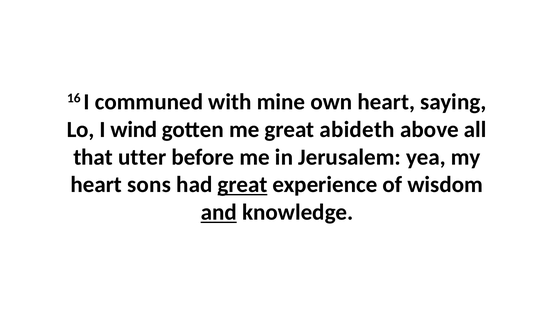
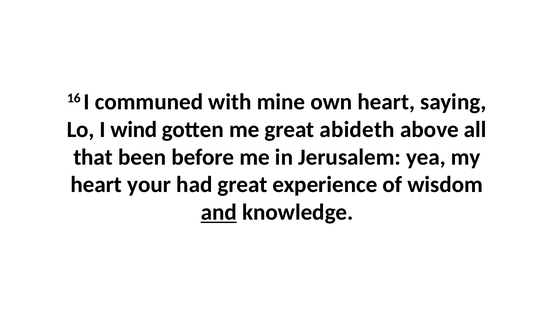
utter: utter -> been
sons: sons -> your
great at (242, 185) underline: present -> none
